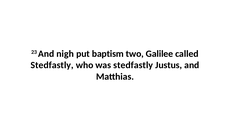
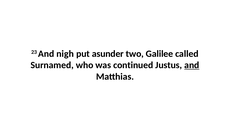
baptism: baptism -> asunder
Stedfastly at (52, 65): Stedfastly -> Surnamed
was stedfastly: stedfastly -> continued
and at (192, 65) underline: none -> present
